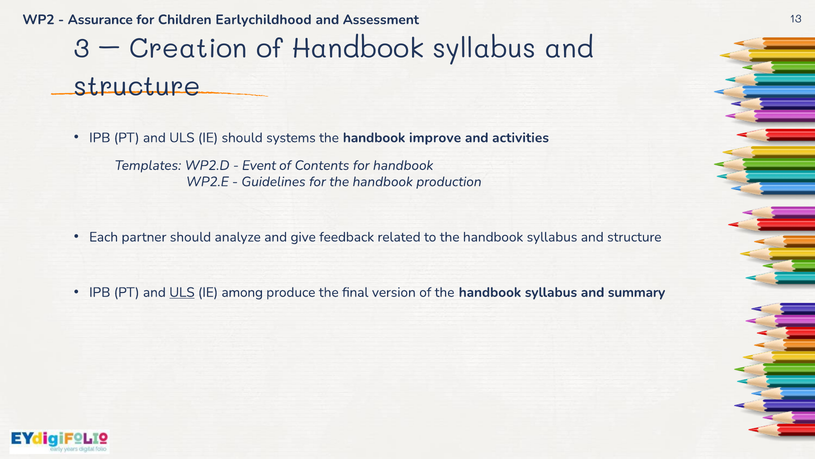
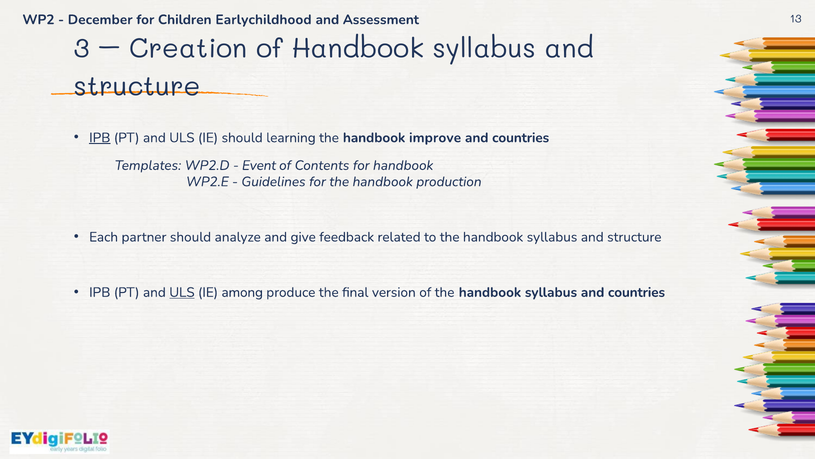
Assurance: Assurance -> December
IPB at (100, 138) underline: none -> present
systems: systems -> learning
activities at (521, 138): activities -> countries
syllabus and summary: summary -> countries
